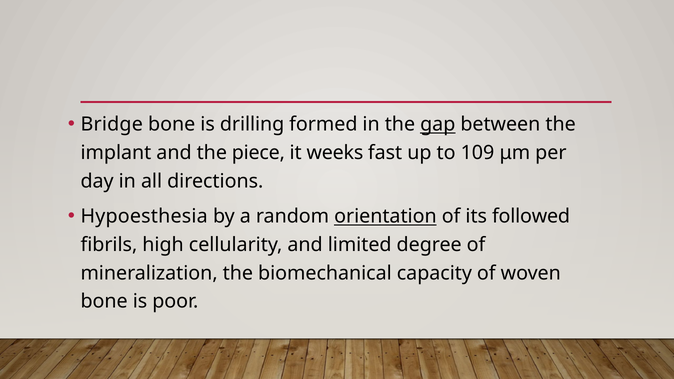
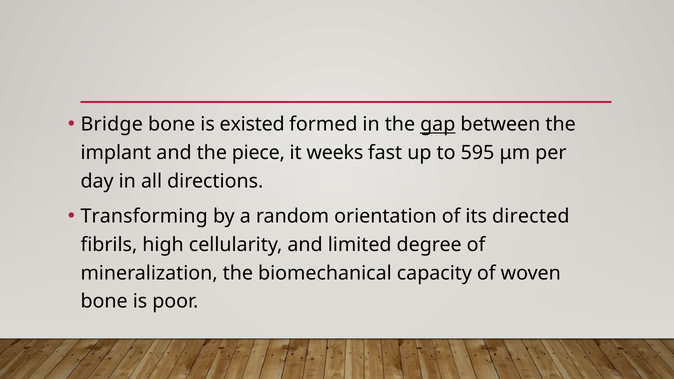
drilling: drilling -> existed
109: 109 -> 595
Hypoesthesia: Hypoesthesia -> Transforming
orientation underline: present -> none
followed: followed -> directed
